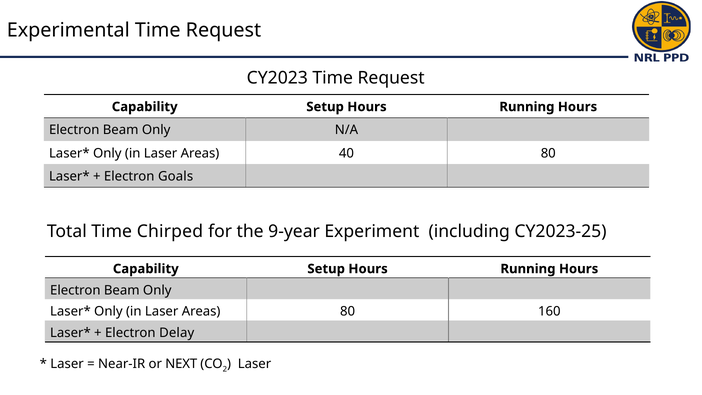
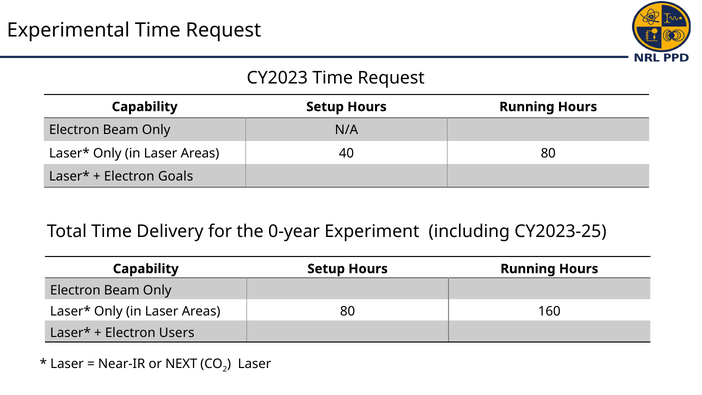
Chirped: Chirped -> Delivery
9-year: 9-year -> 0-year
Delay: Delay -> Users
